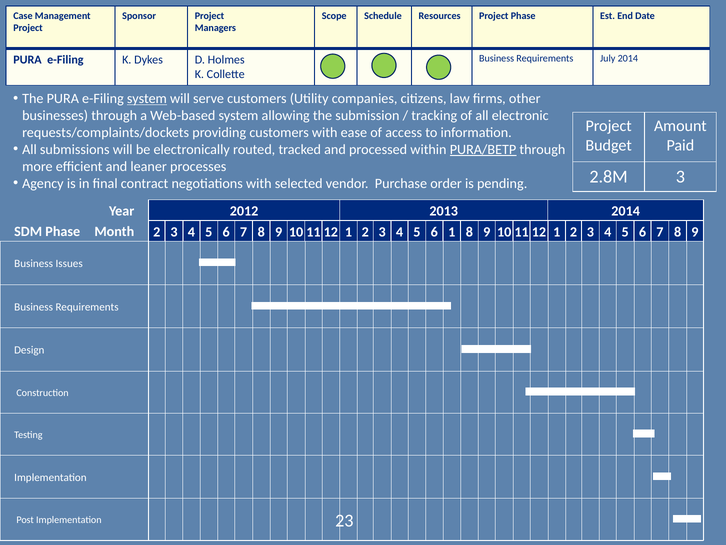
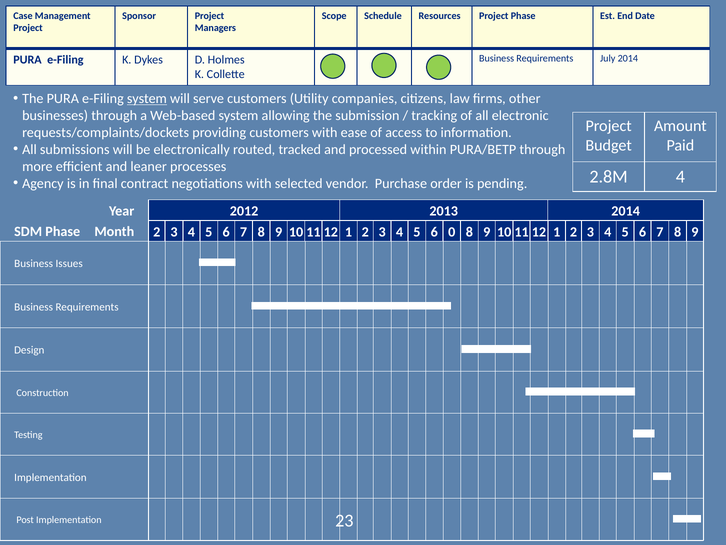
PURA/BETP underline: present -> none
2.8M 3: 3 -> 4
6 1: 1 -> 0
